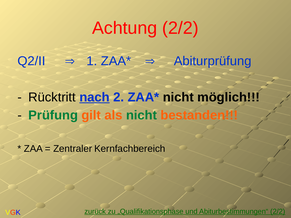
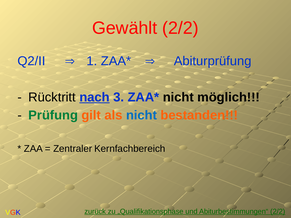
Achtung: Achtung -> Gewählt
2: 2 -> 3
nicht at (141, 115) colour: green -> blue
